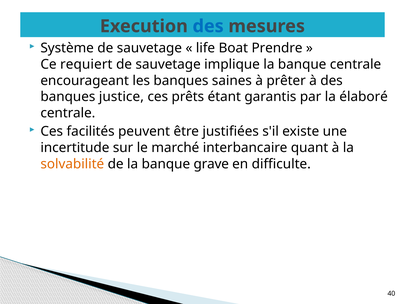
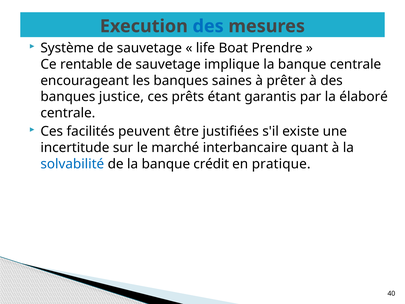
requiert: requiert -> rentable
solvabilité colour: orange -> blue
grave: grave -> crédit
difficulte: difficulte -> pratique
